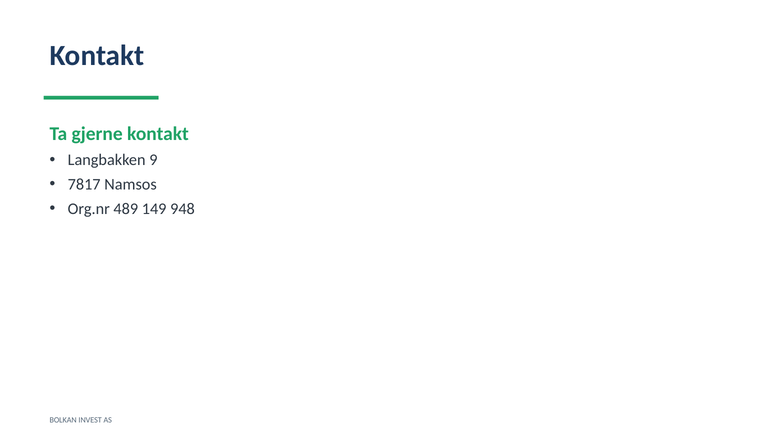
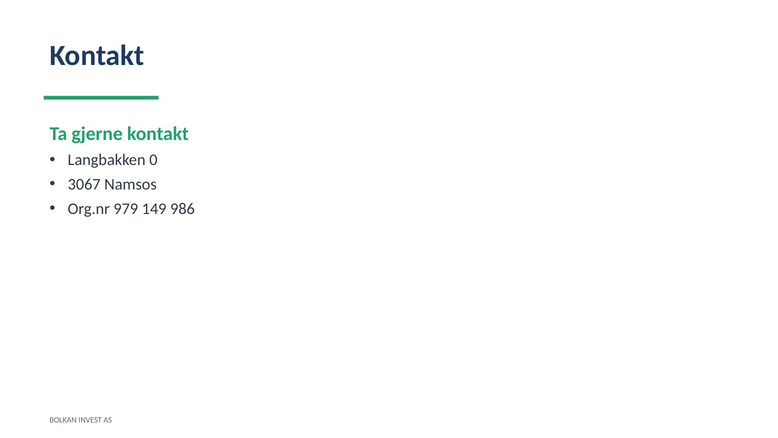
9: 9 -> 0
7817: 7817 -> 3067
489: 489 -> 979
948: 948 -> 986
